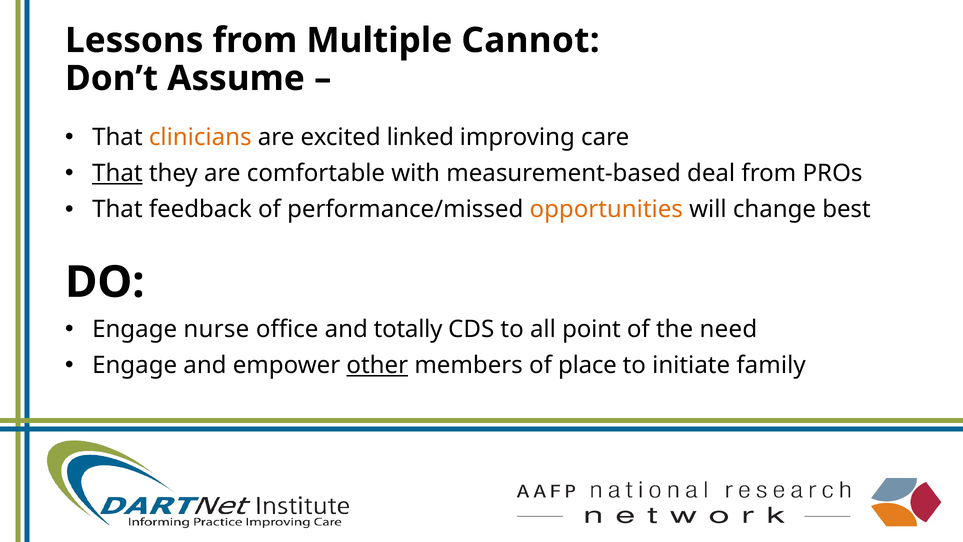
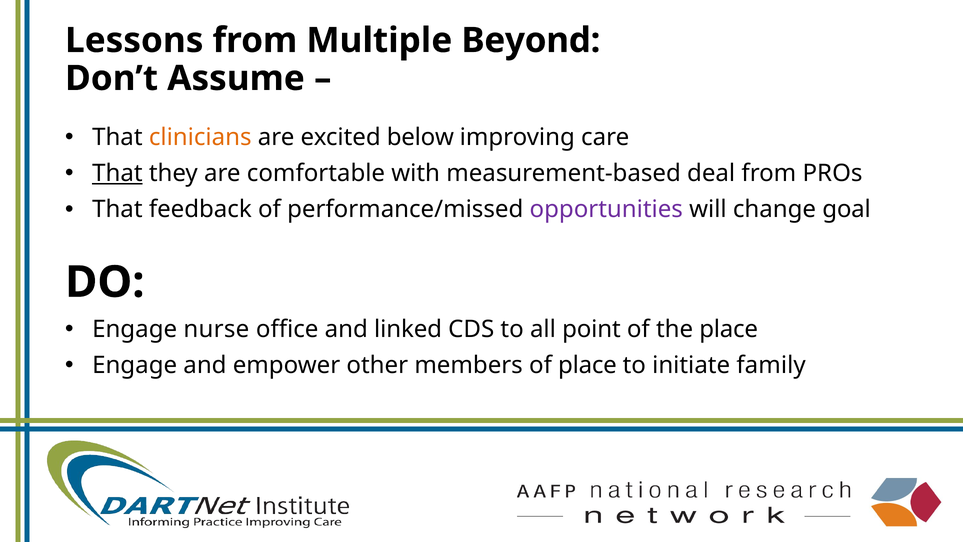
Cannot: Cannot -> Beyond
linked: linked -> below
opportunities colour: orange -> purple
best: best -> goal
totally: totally -> linked
the need: need -> place
other underline: present -> none
